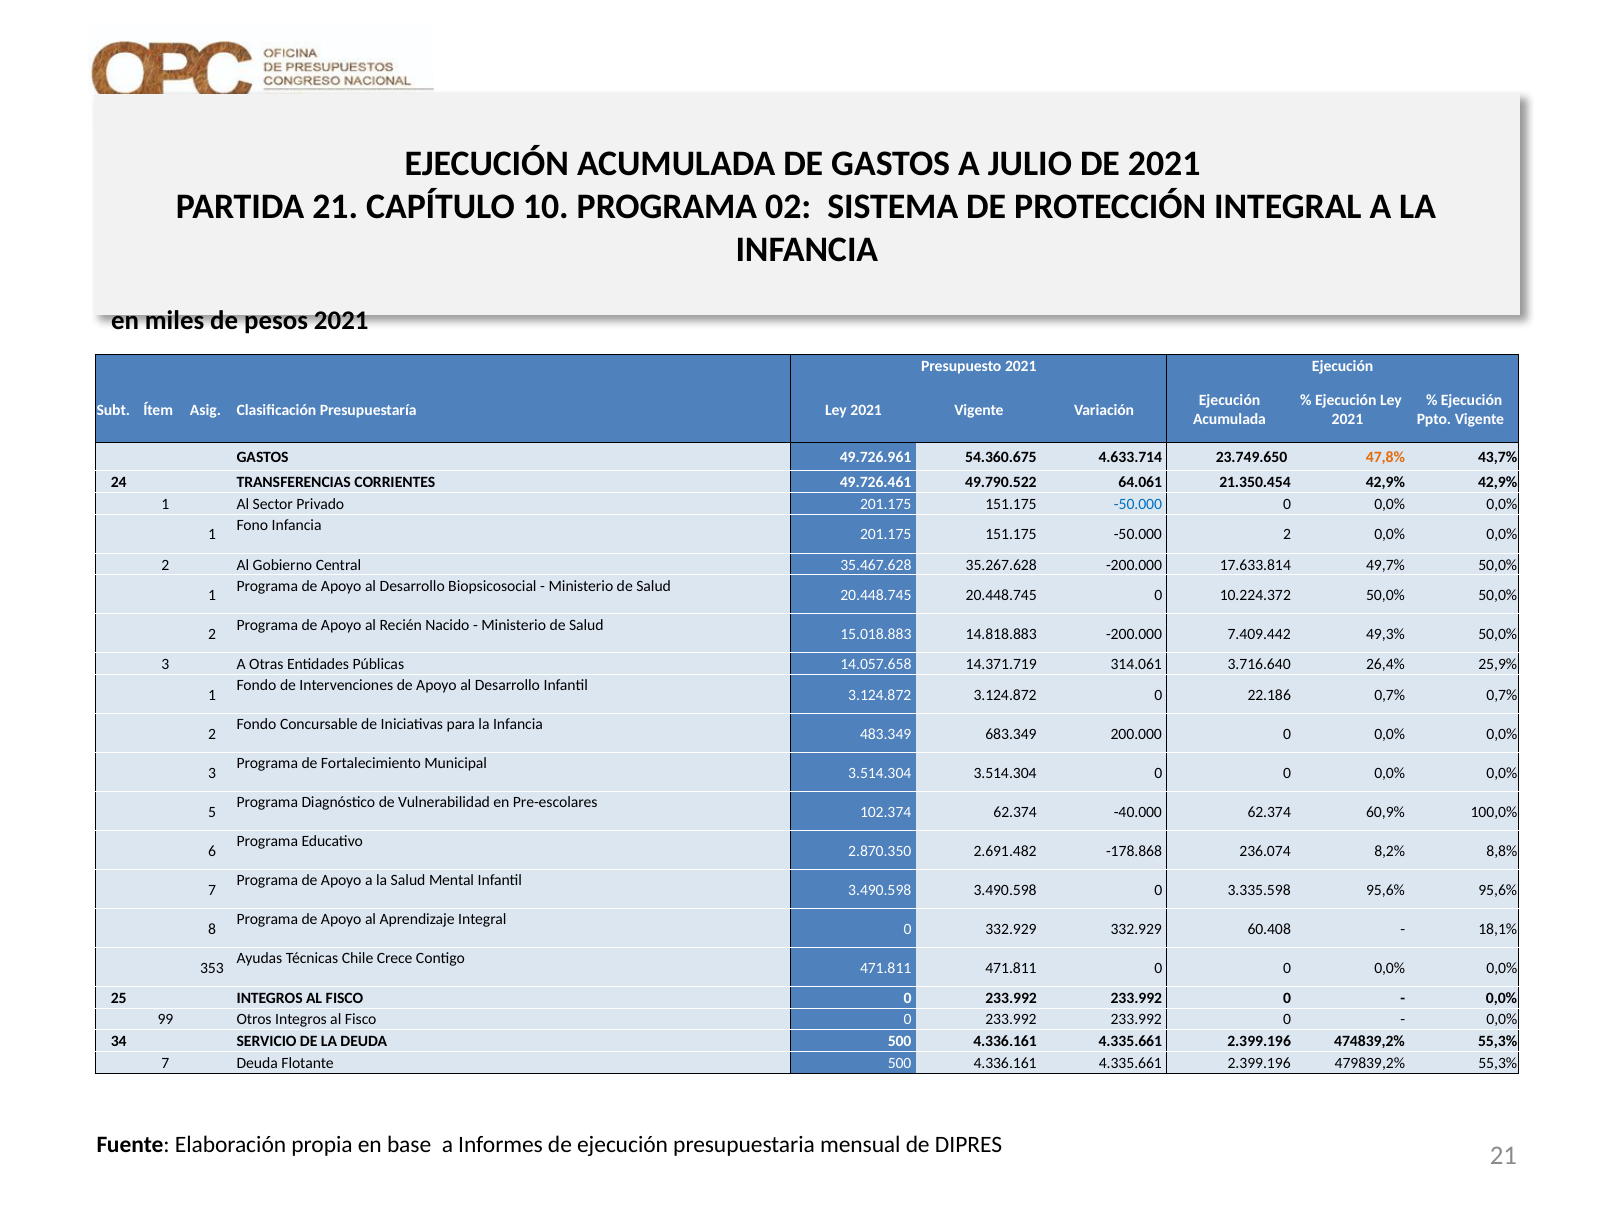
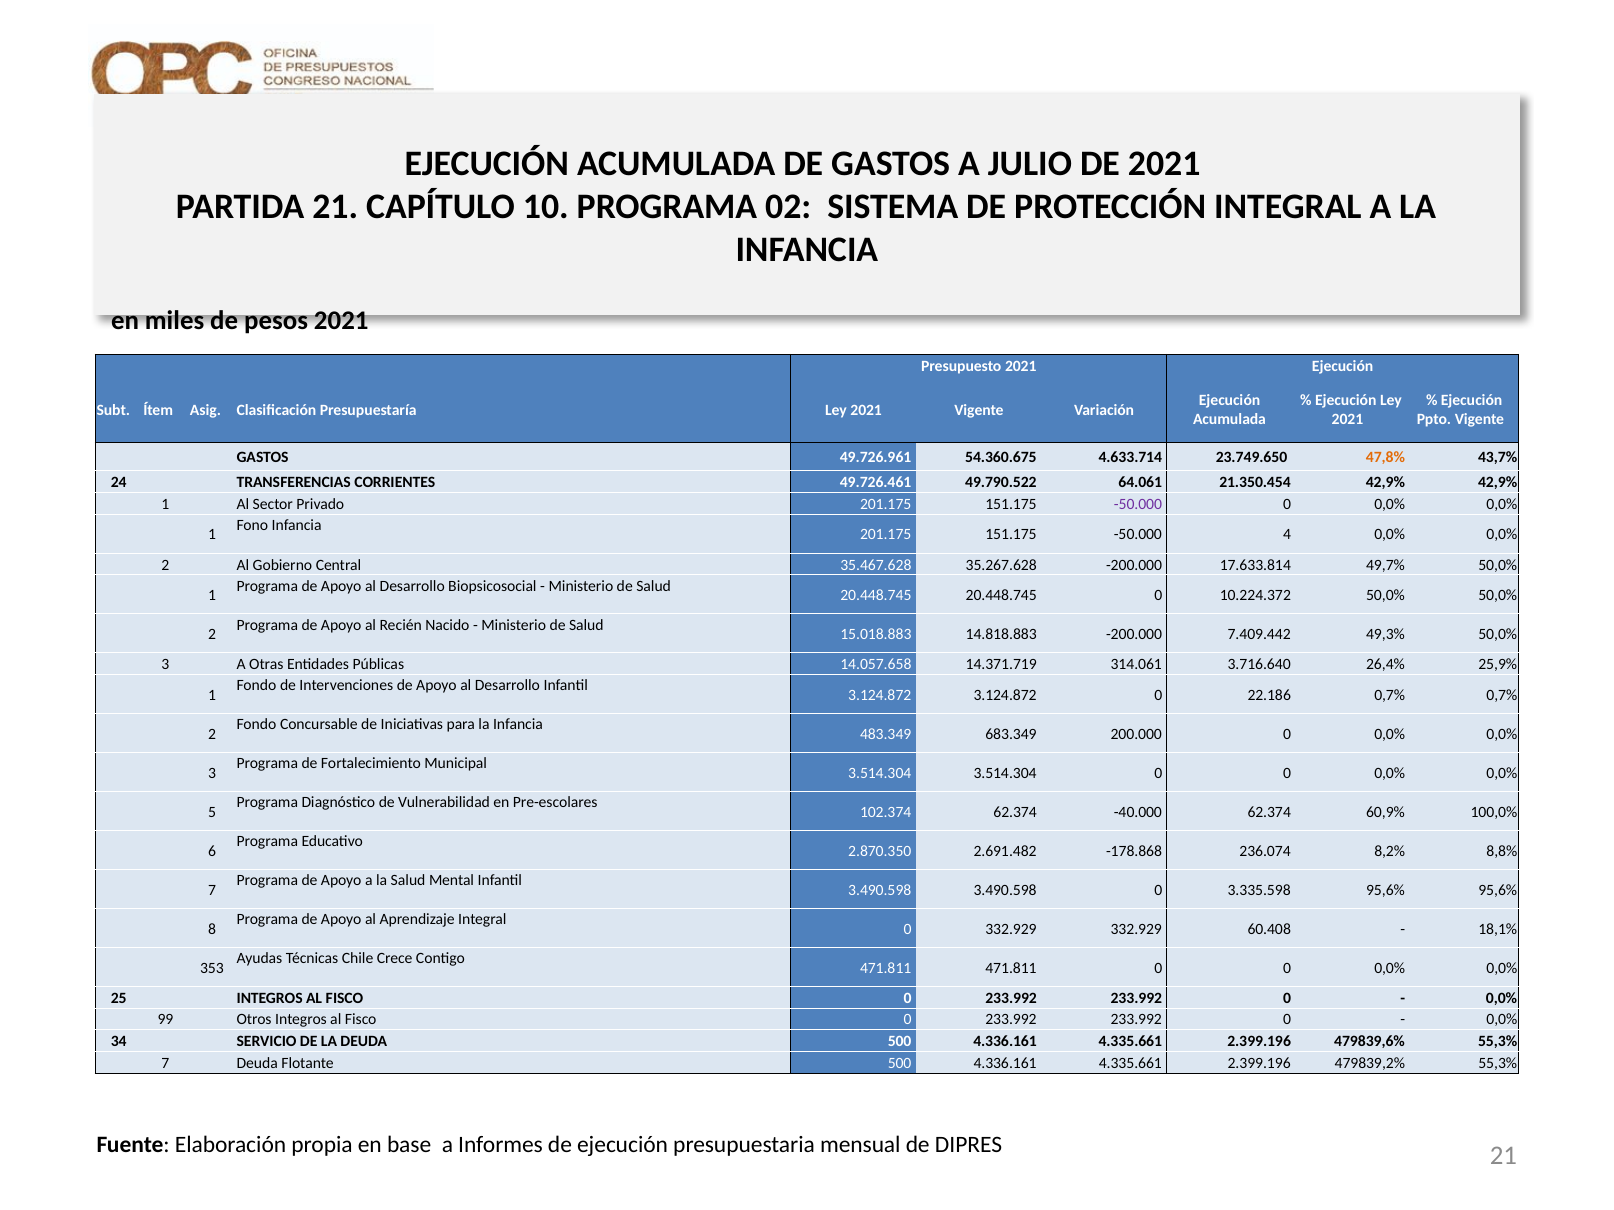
-50.000 at (1138, 504) colour: blue -> purple
-50.000 2: 2 -> 4
474839,2%: 474839,2% -> 479839,6%
